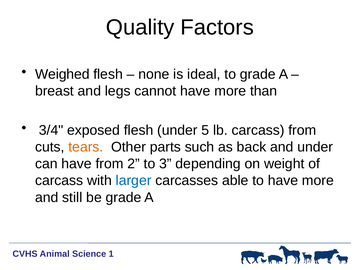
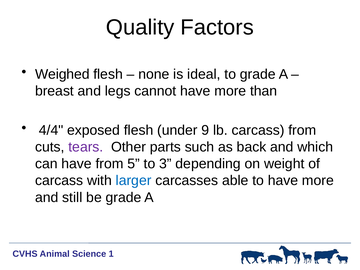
3/4: 3/4 -> 4/4
5: 5 -> 9
tears colour: orange -> purple
and under: under -> which
2: 2 -> 5
